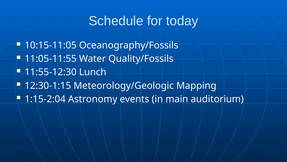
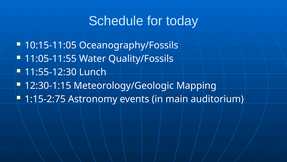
1:15-2:04: 1:15-2:04 -> 1:15-2:75
